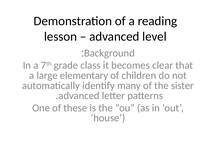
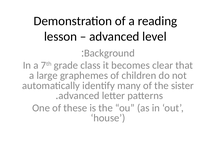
elementary: elementary -> graphemes
